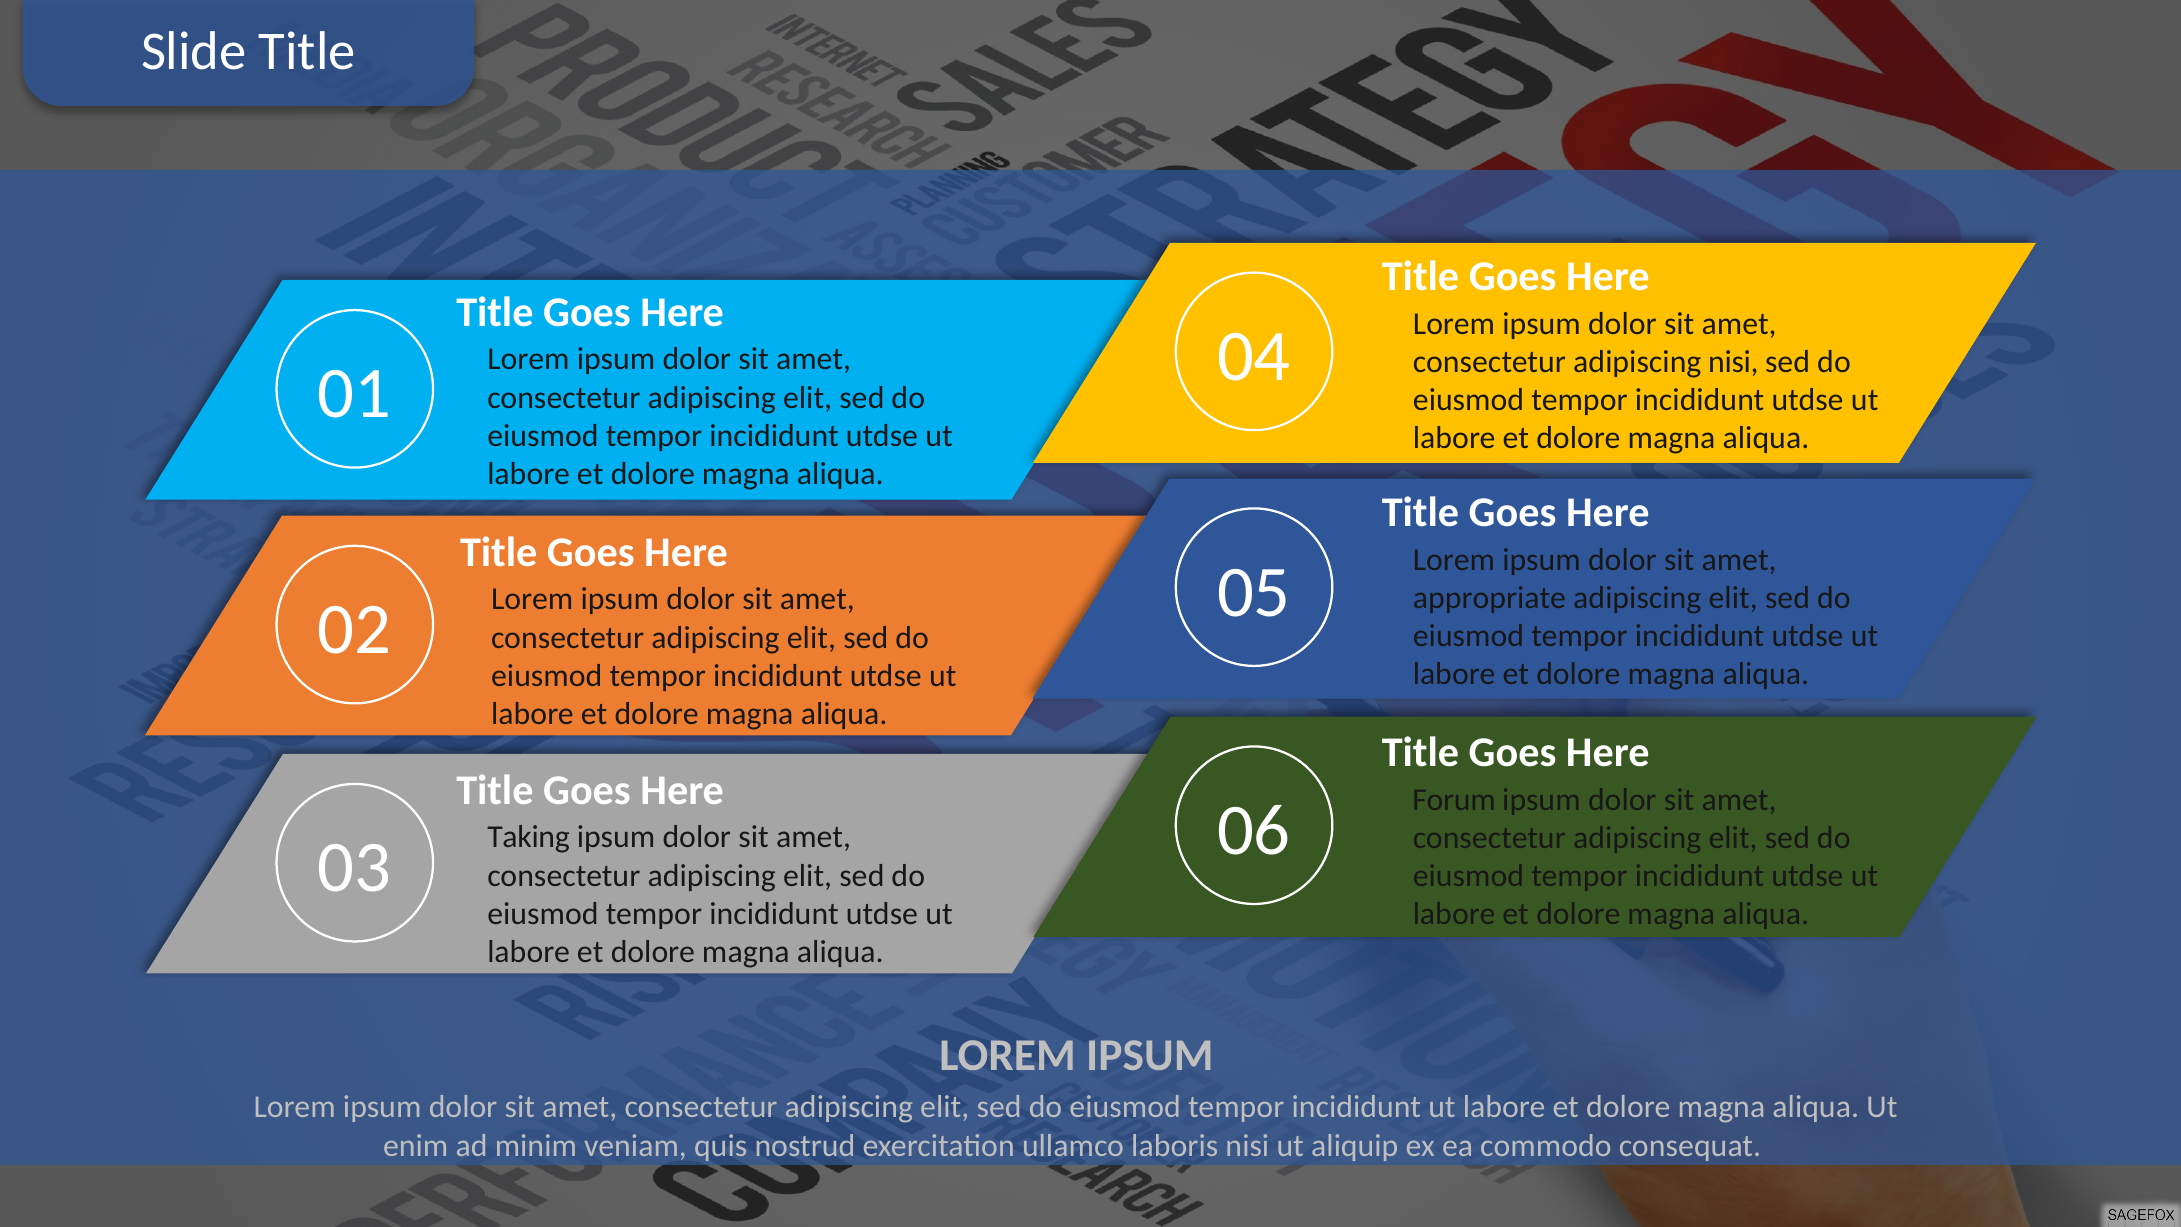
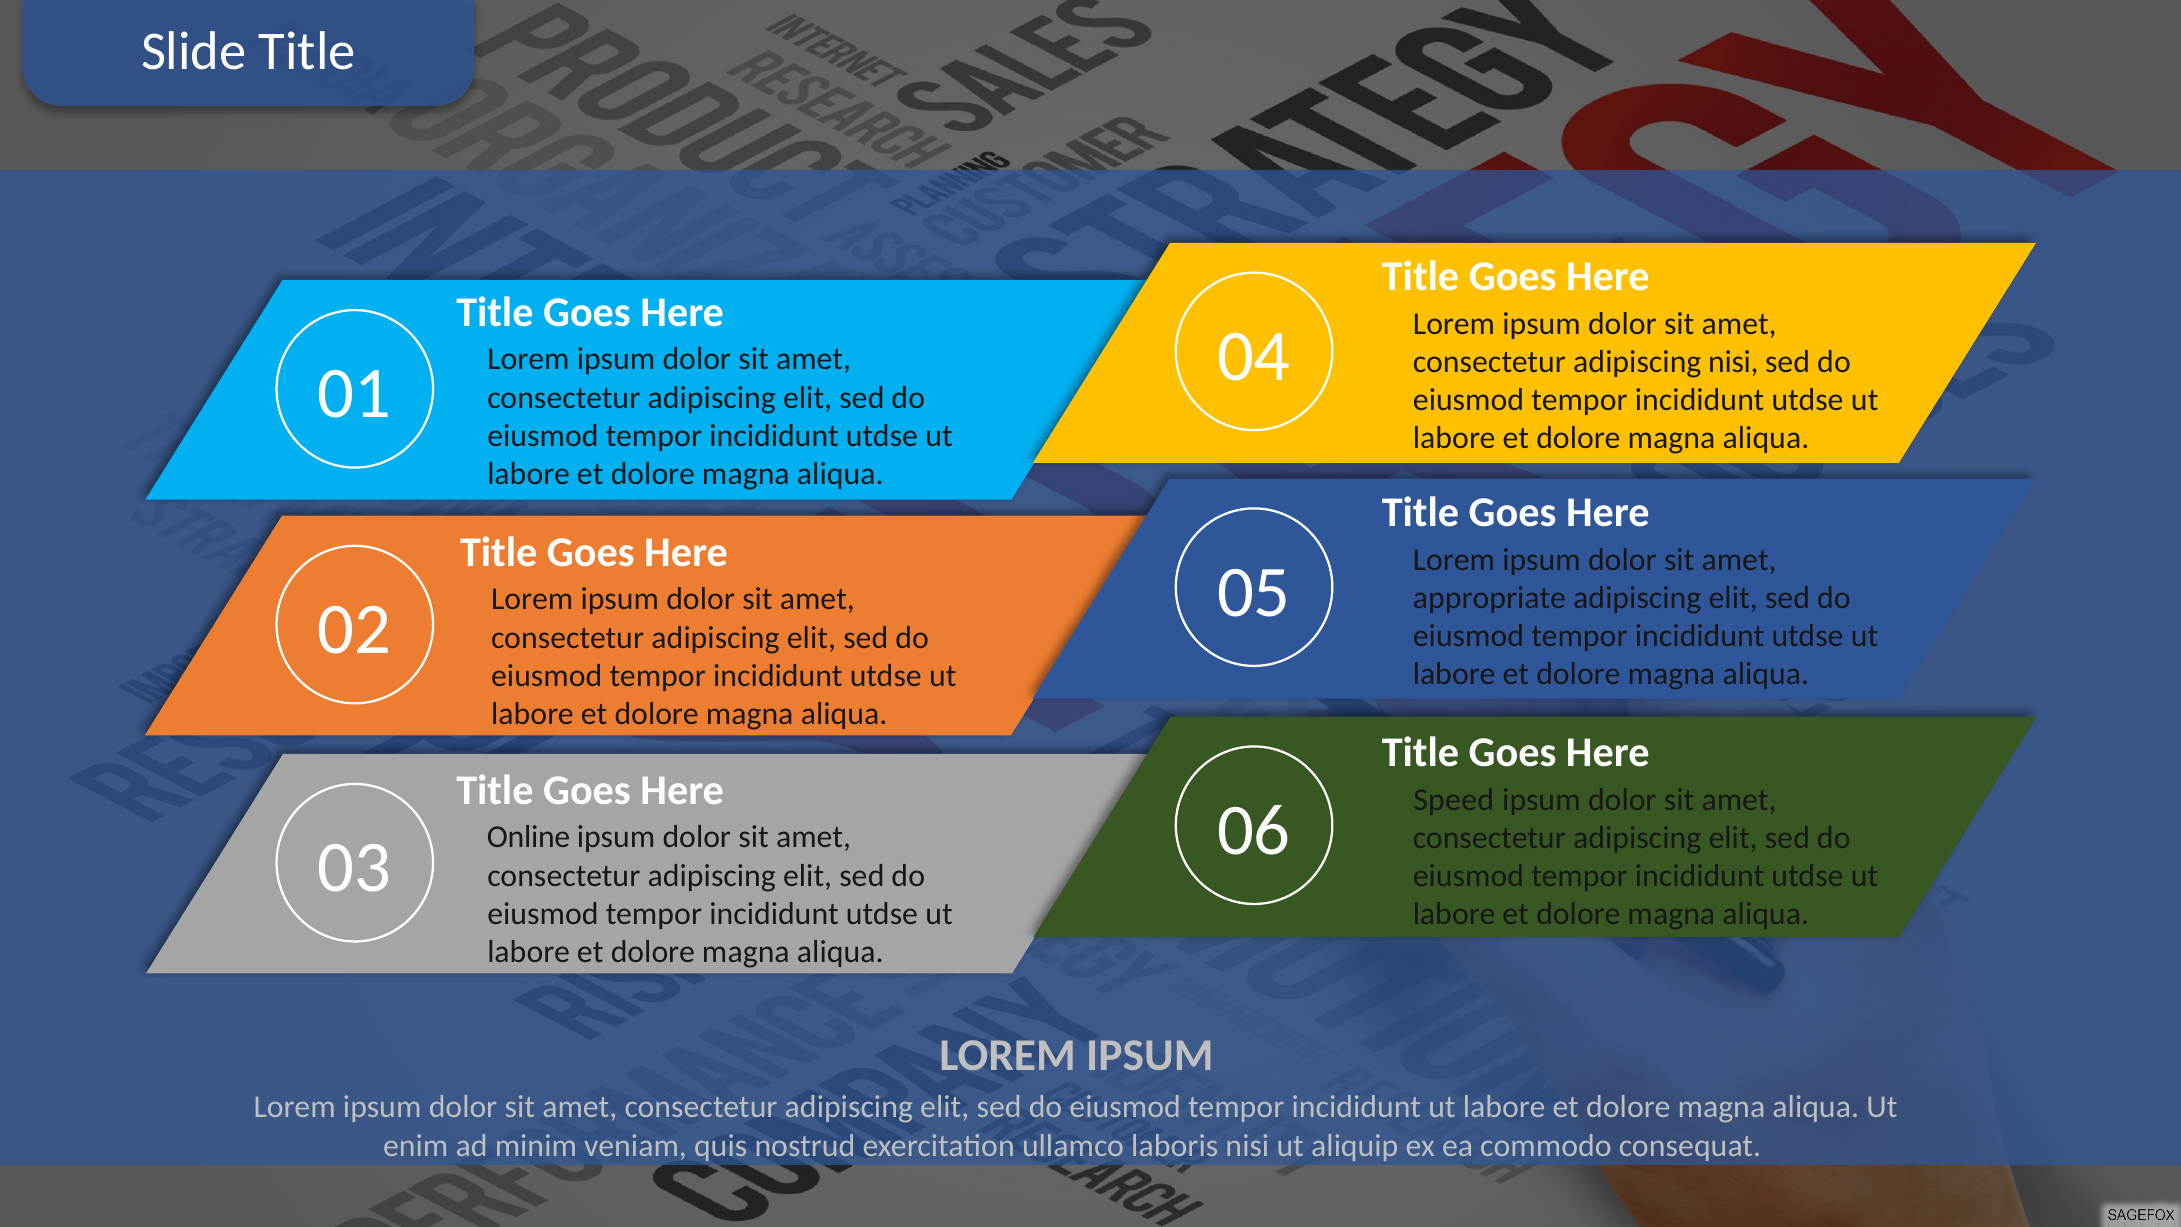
Forum: Forum -> Speed
Taking: Taking -> Online
